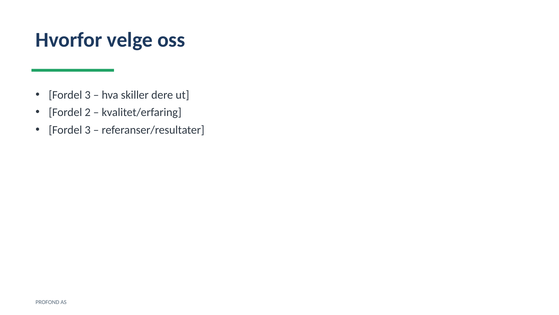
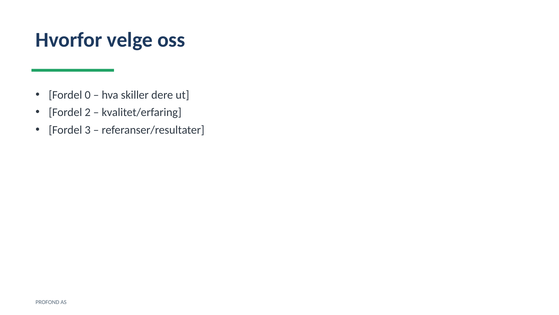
3 at (88, 95): 3 -> 0
